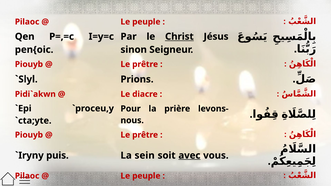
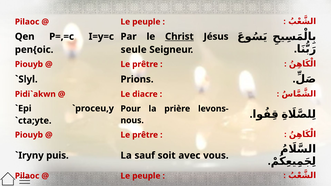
sinon: sinon -> seule
sein: sein -> sauf
avec at (189, 156) underline: present -> none
